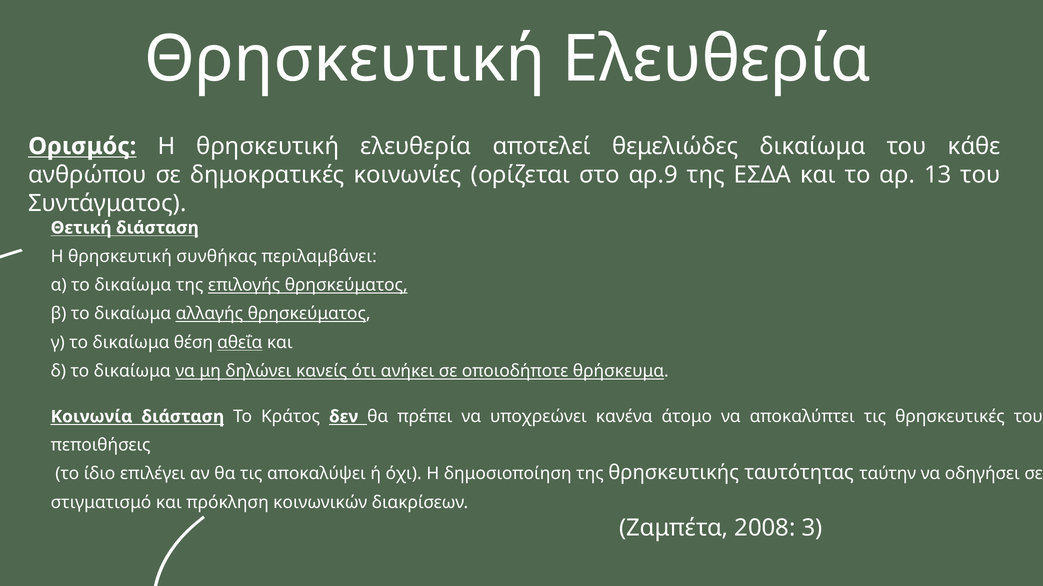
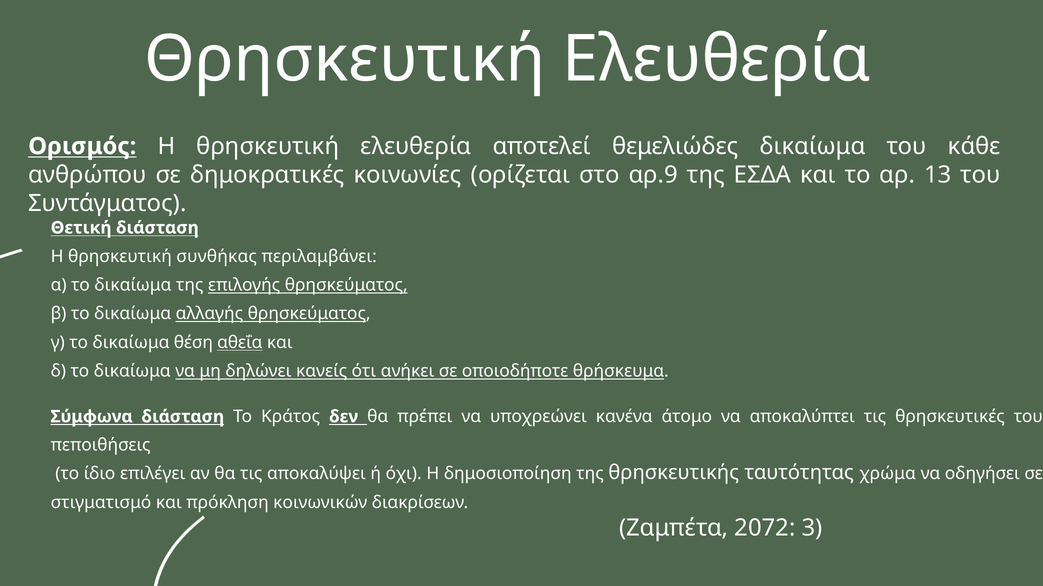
Κοινωνία: Κοινωνία -> Σύμφωνα
ταύτην: ταύτην -> χρώμα
2008: 2008 -> 2072
